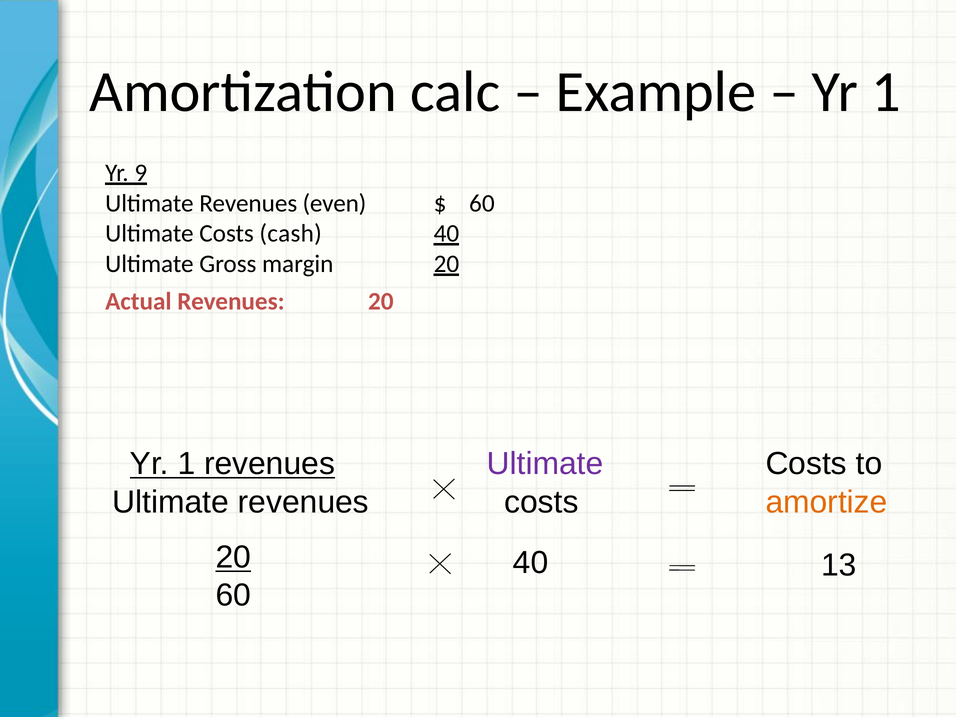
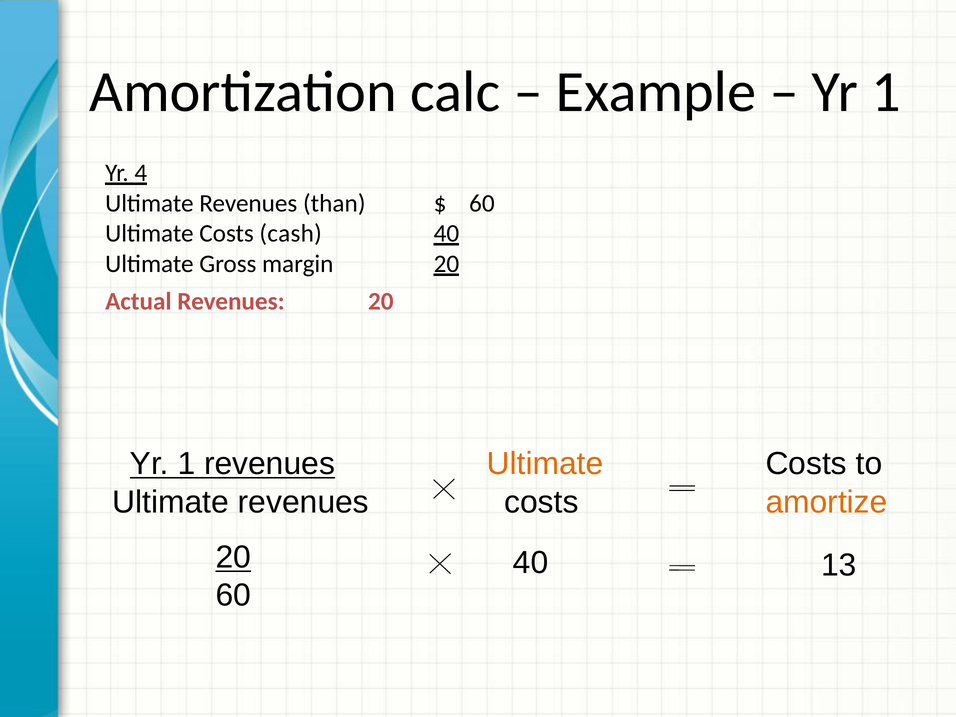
9: 9 -> 4
even: even -> than
Ultimate at (545, 464) colour: purple -> orange
